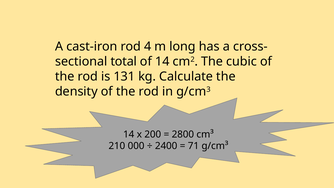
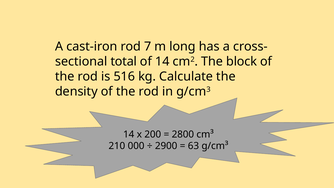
4: 4 -> 7
cubic: cubic -> block
131: 131 -> 516
2400: 2400 -> 2900
71: 71 -> 63
